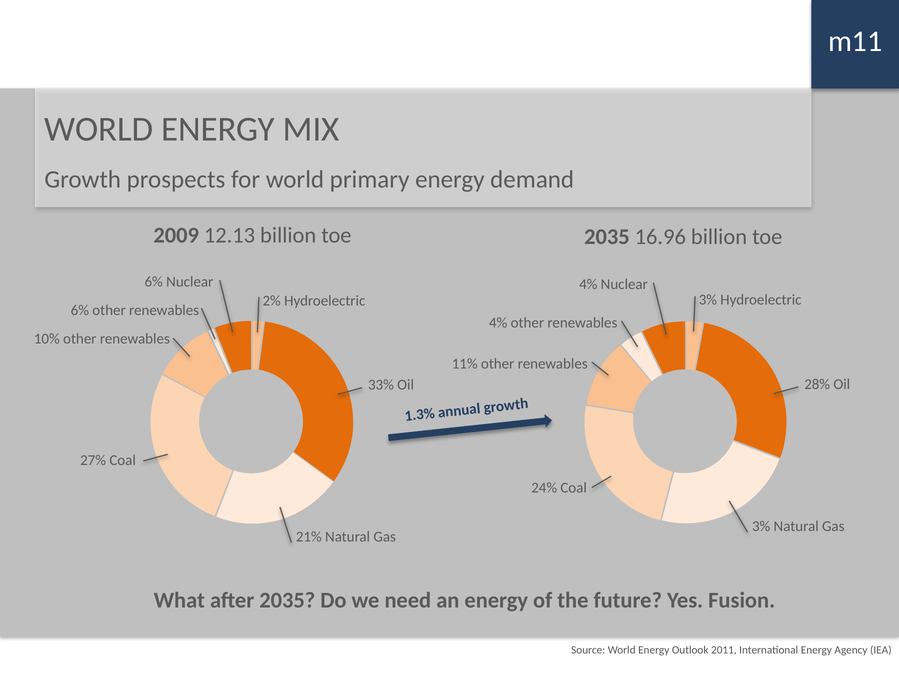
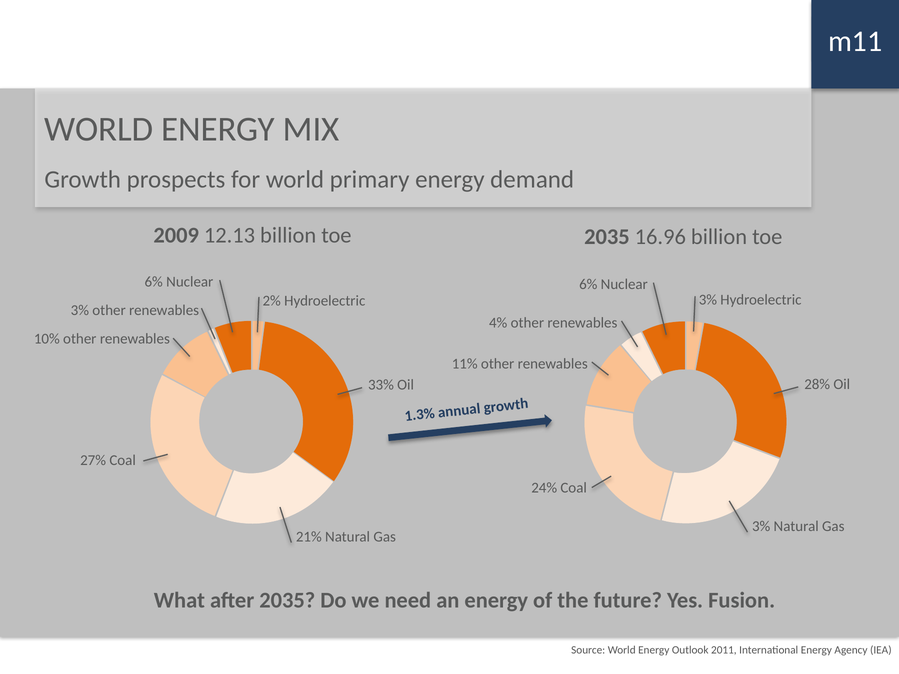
4% at (588, 284): 4% -> 6%
6% at (80, 310): 6% -> 3%
